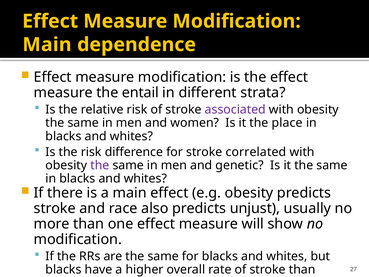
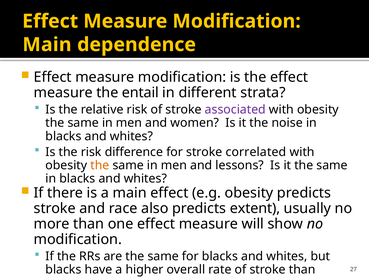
place: place -> noise
the at (100, 165) colour: purple -> orange
genetic: genetic -> lessons
unjust: unjust -> extent
